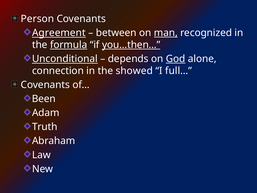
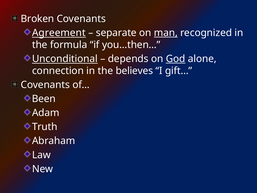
Person: Person -> Broken
between: between -> separate
formula underline: present -> none
you…then… underline: present -> none
showed: showed -> believes
full…: full… -> gift…
